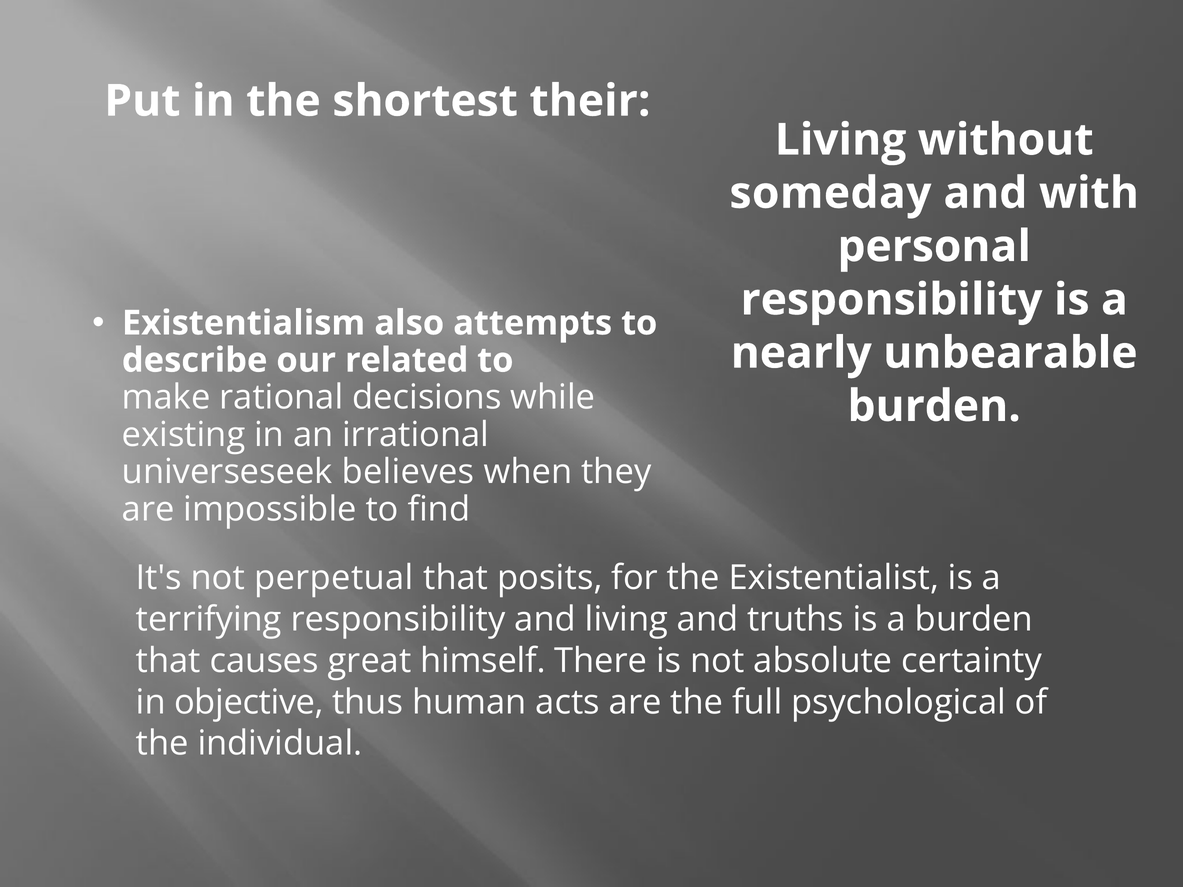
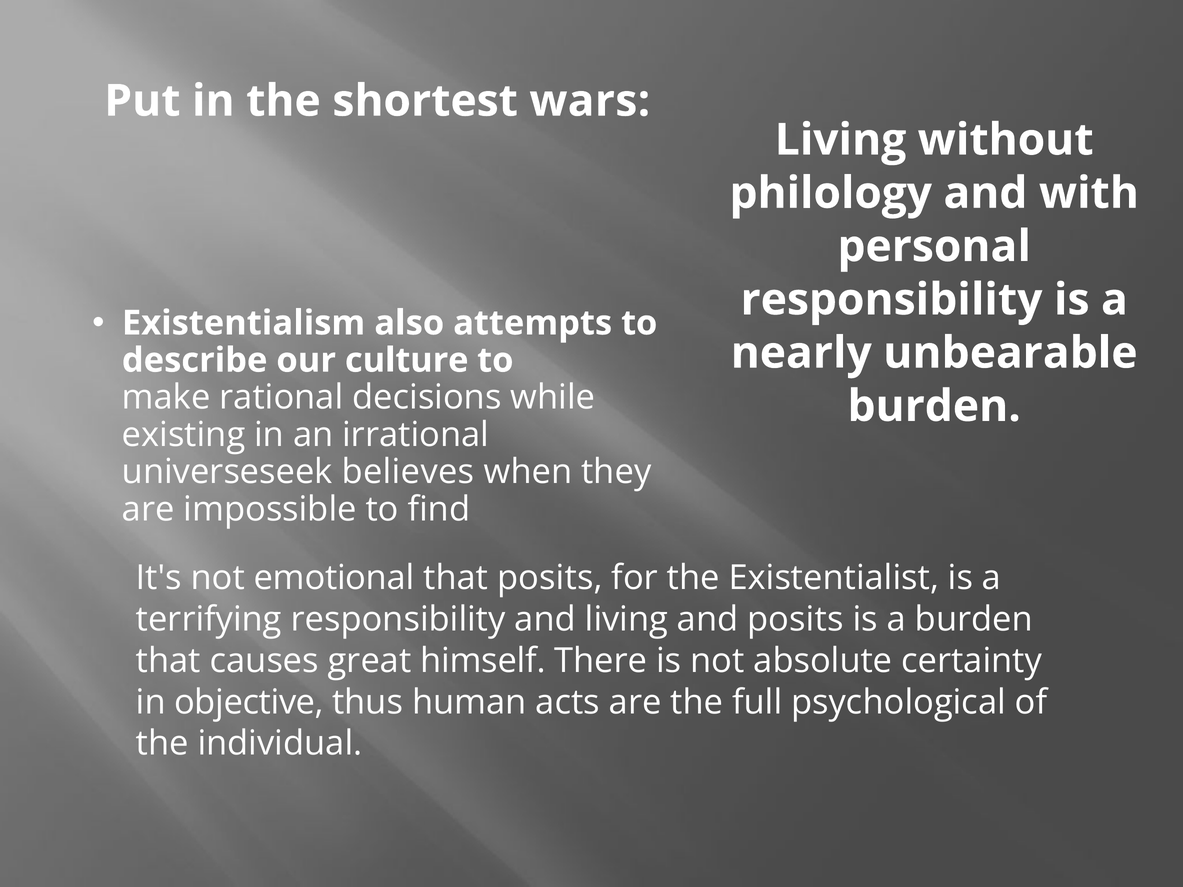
their: their -> wars
someday: someday -> philology
related: related -> culture
perpetual: perpetual -> emotional
and truths: truths -> posits
